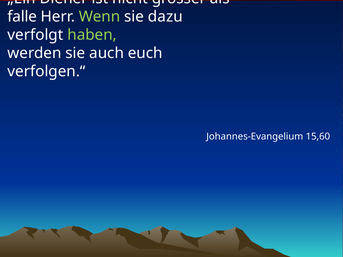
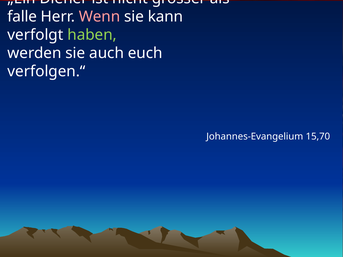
Wenn colour: light green -> pink
dazu: dazu -> kann
15,60: 15,60 -> 15,70
